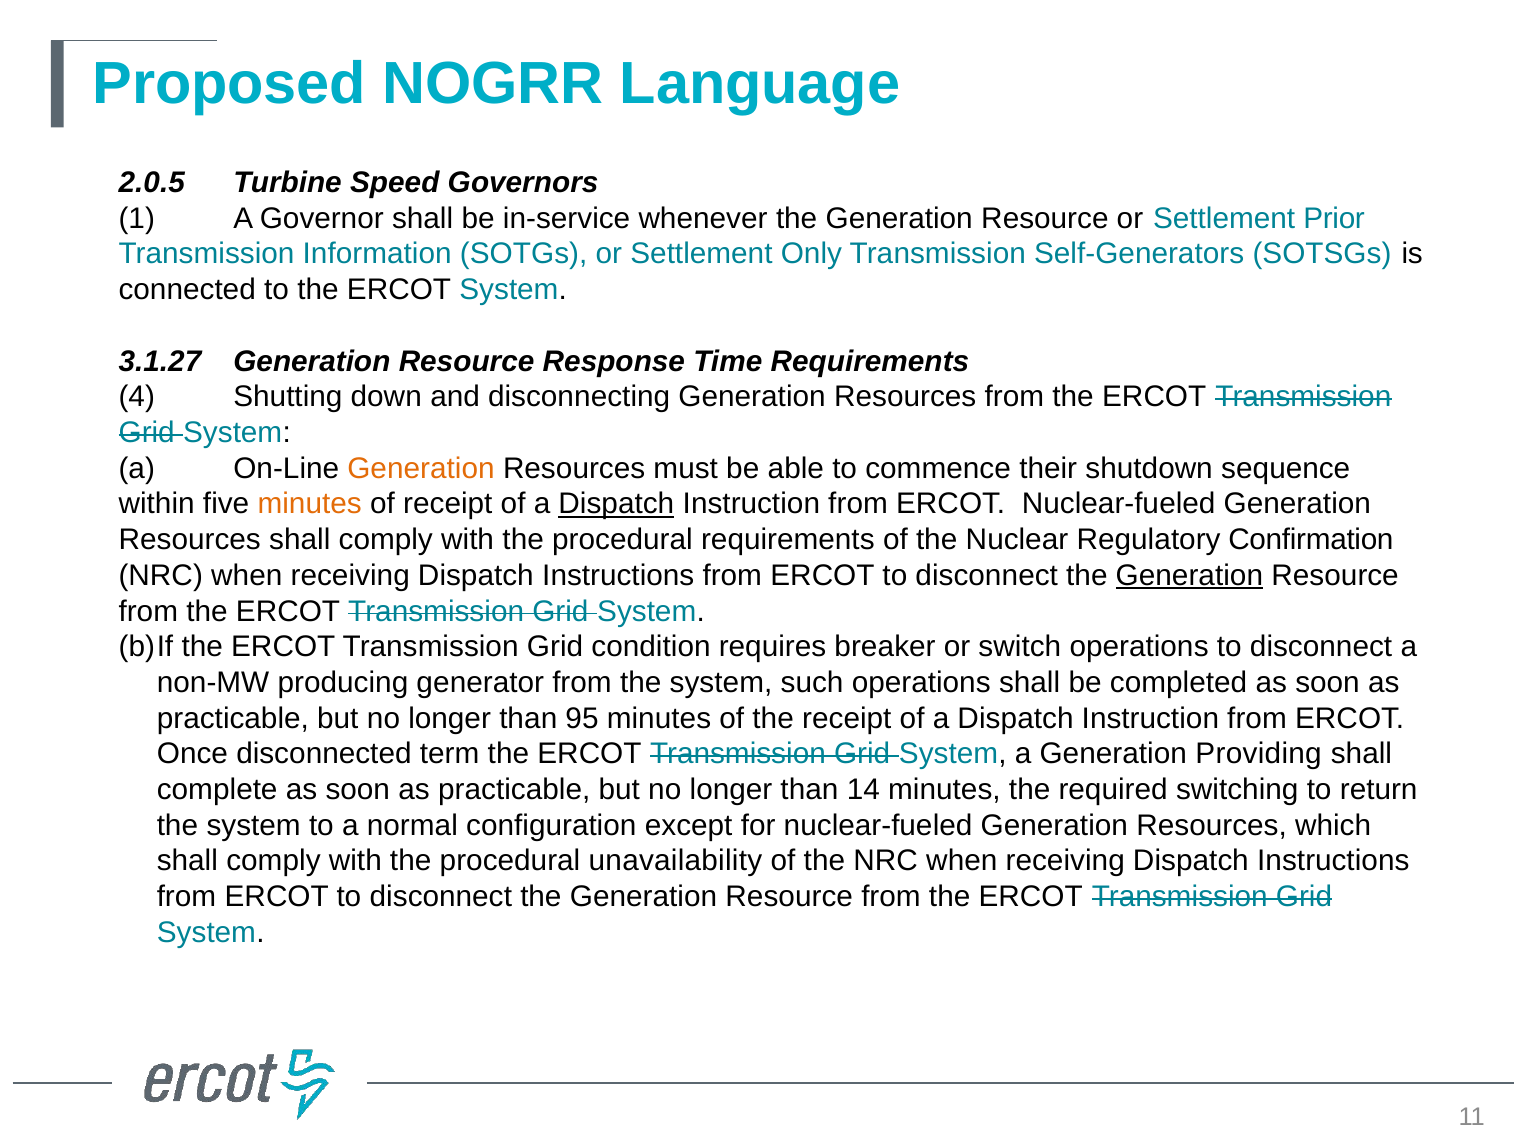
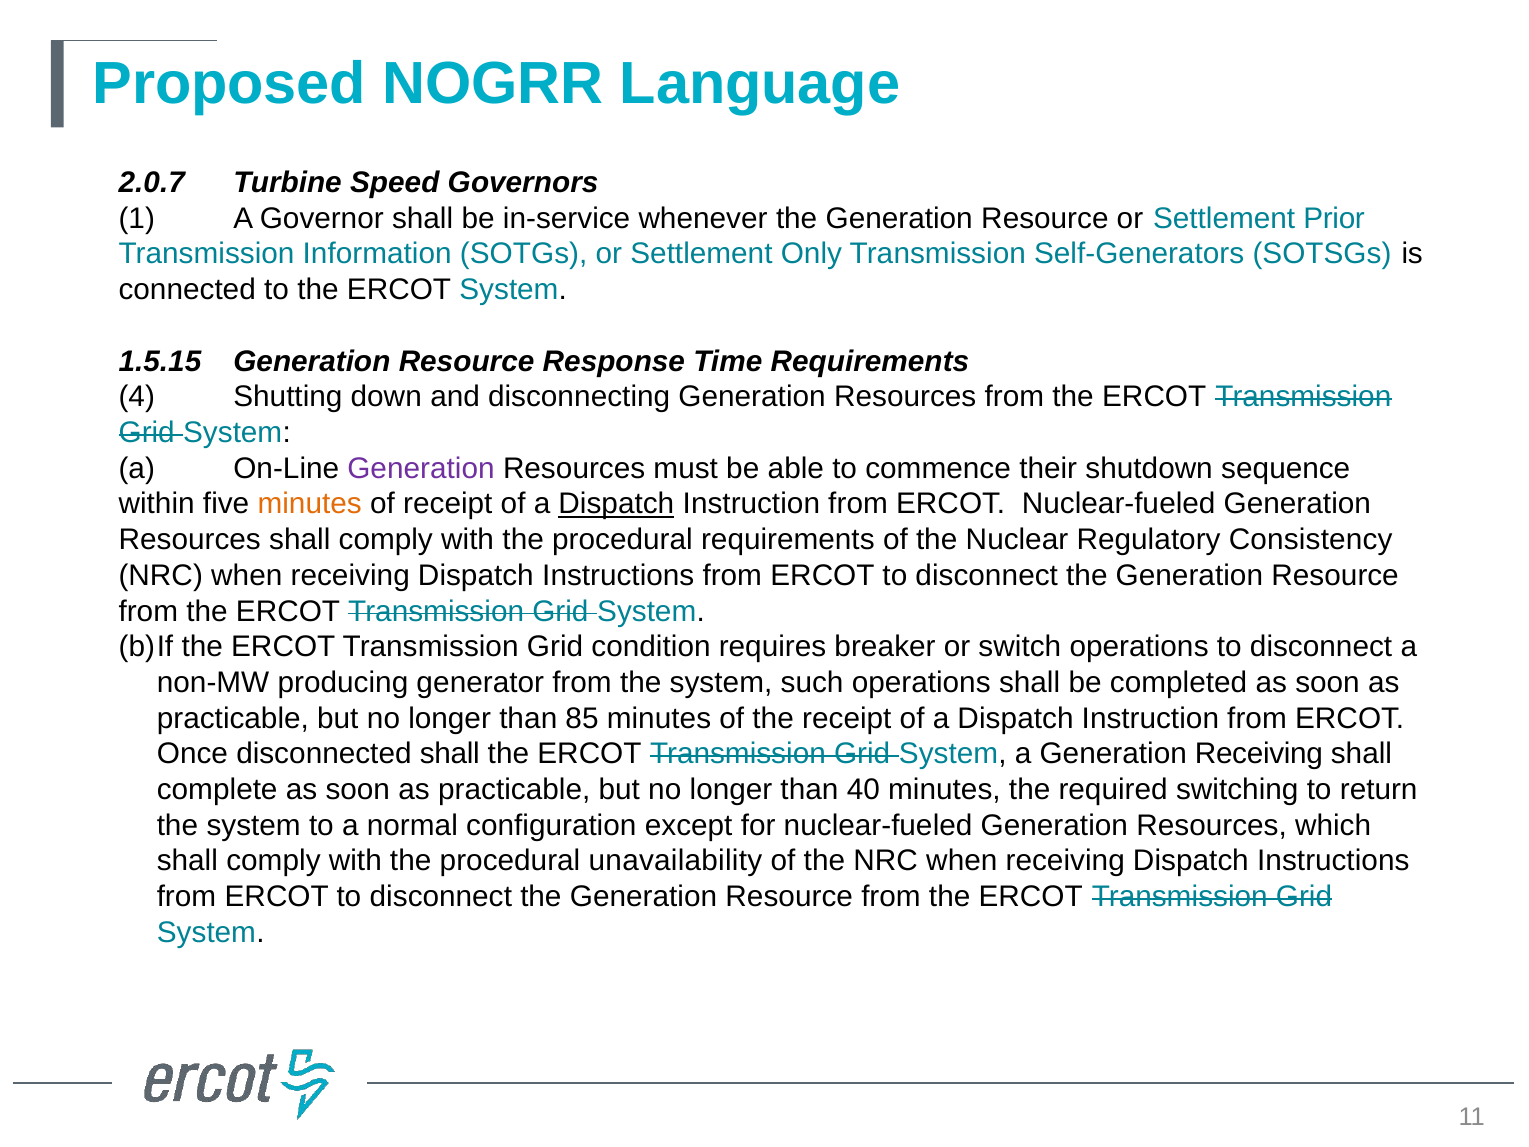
2.0.5: 2.0.5 -> 2.0.7
3.1.27: 3.1.27 -> 1.5.15
Generation at (421, 468) colour: orange -> purple
Confirmation: Confirmation -> Consistency
Generation at (1189, 575) underline: present -> none
95: 95 -> 85
disconnected term: term -> shall
Generation Providing: Providing -> Receiving
14: 14 -> 40
